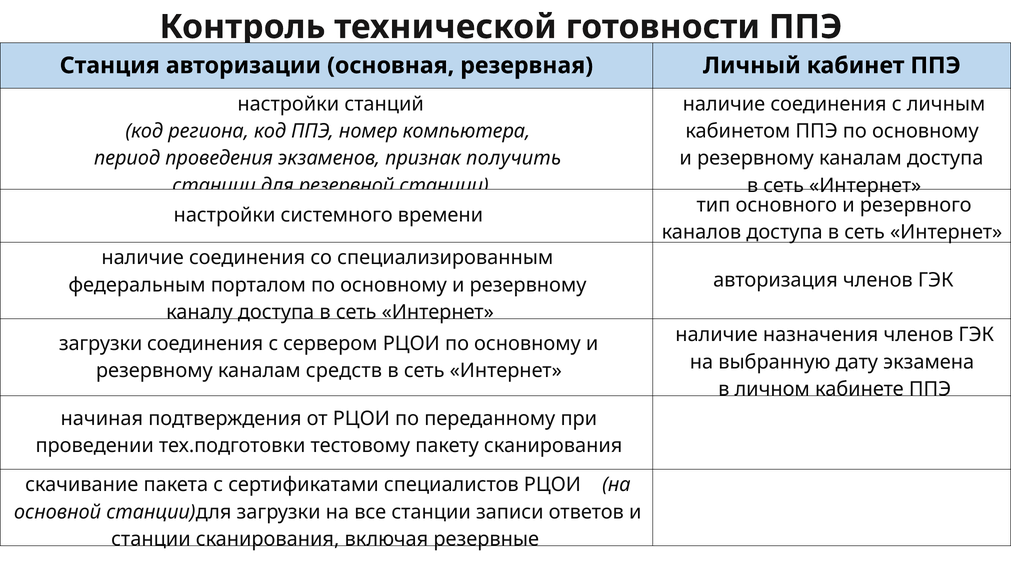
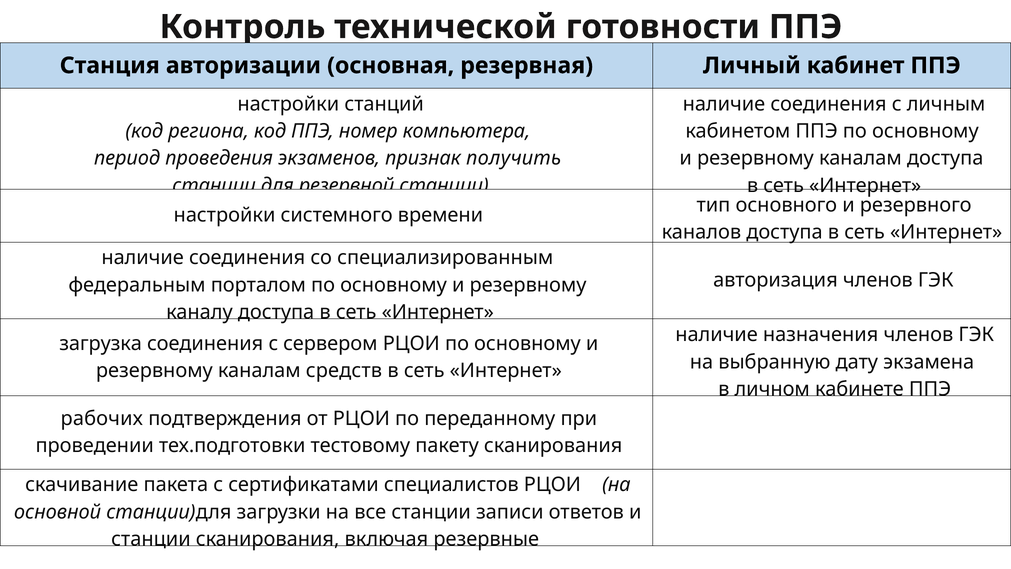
загрузки at (101, 343): загрузки -> загрузка
начиная: начиная -> рабочих
